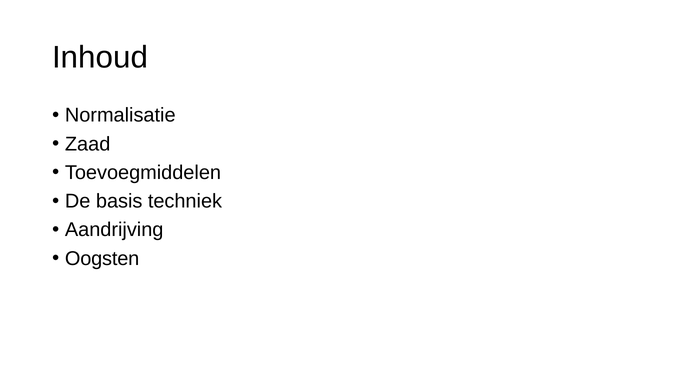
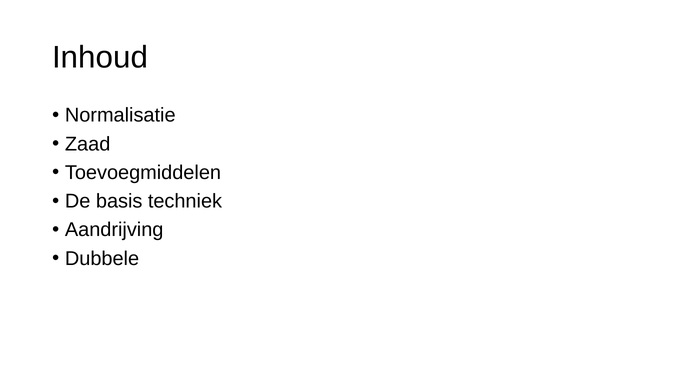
Oogsten: Oogsten -> Dubbele
